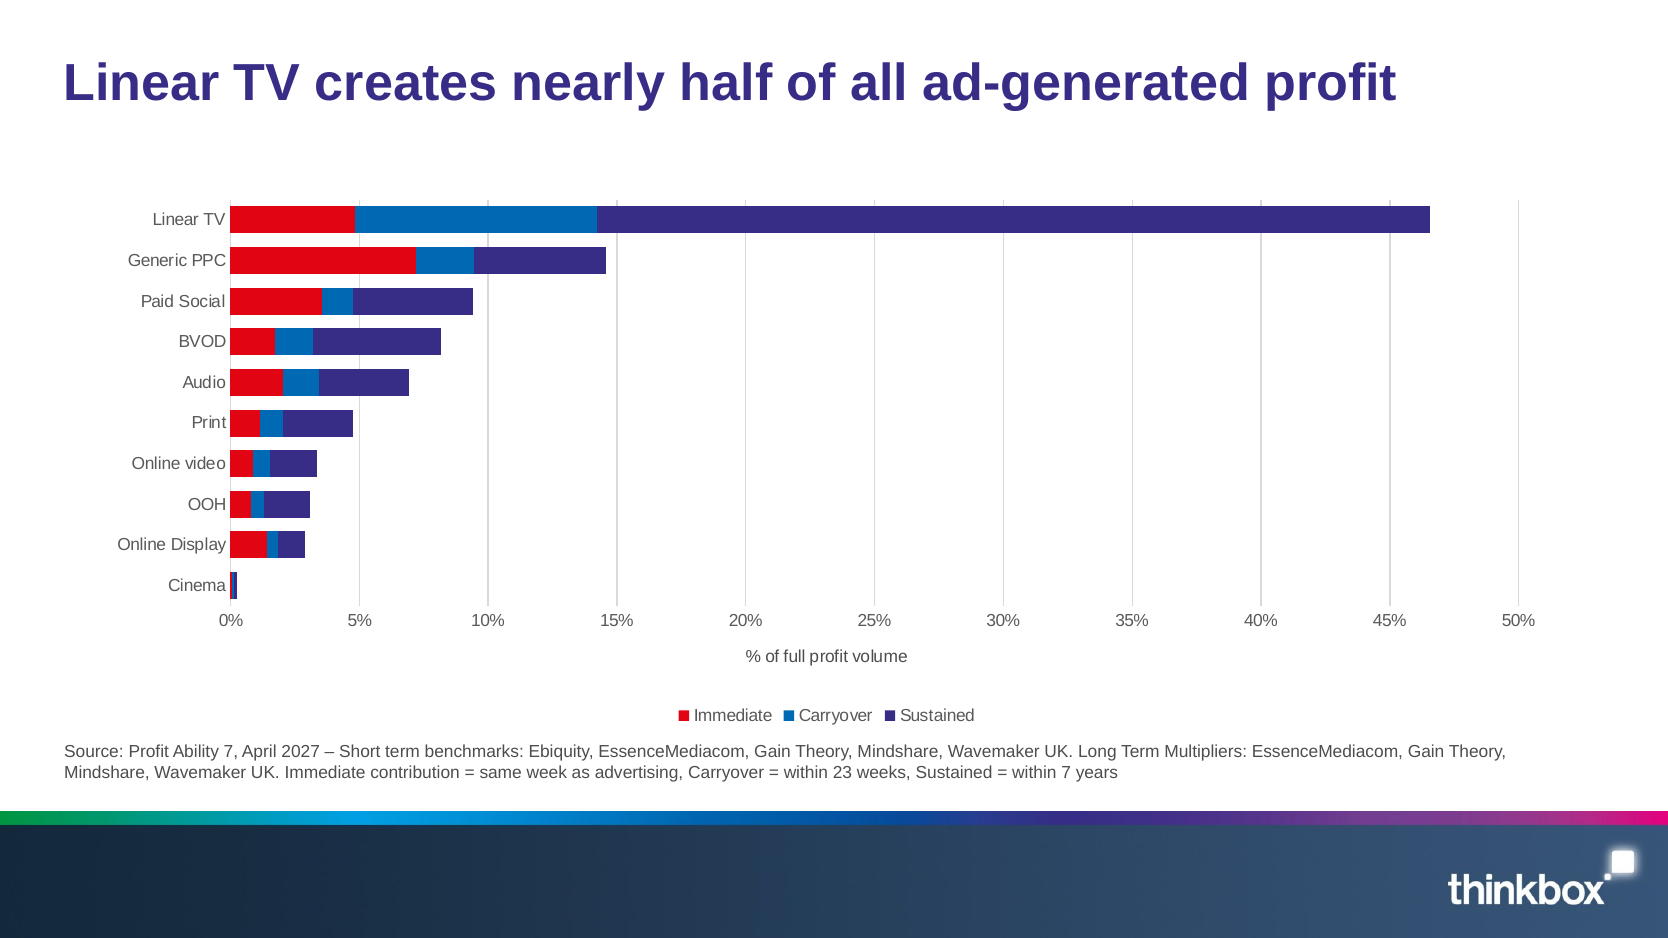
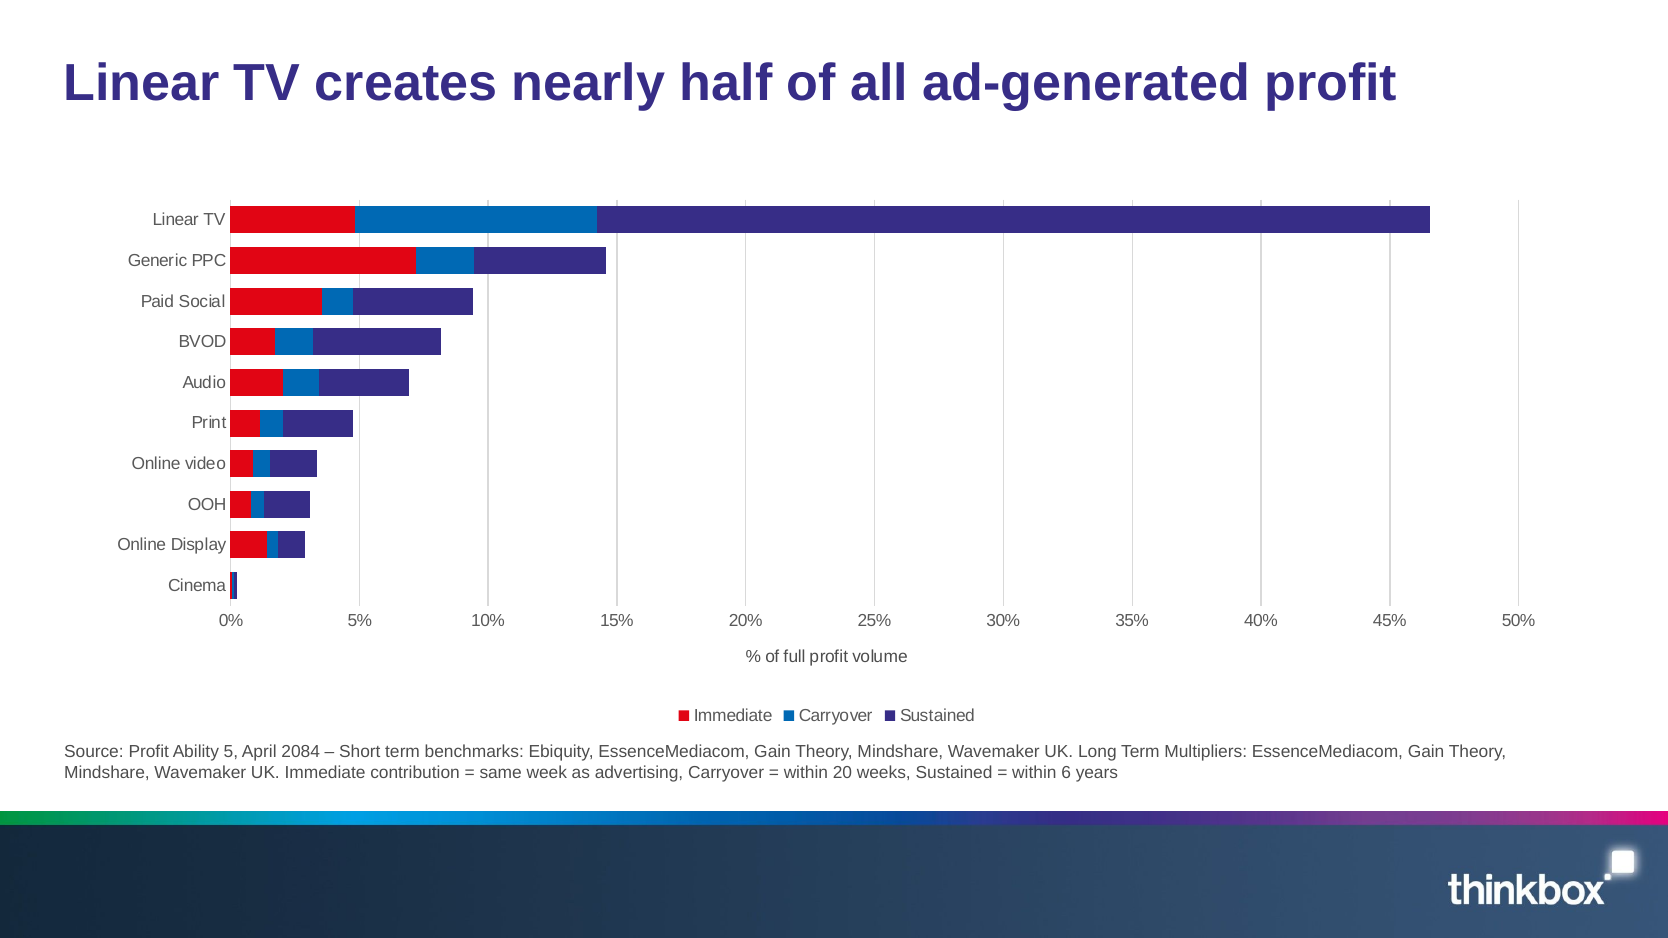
Ability 7: 7 -> 5
2027: 2027 -> 2084
23: 23 -> 20
within 7: 7 -> 6
